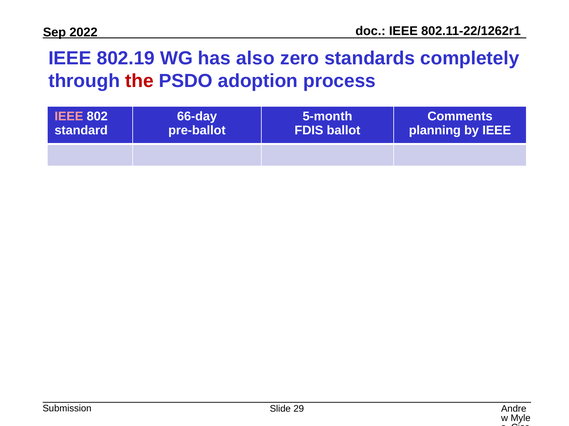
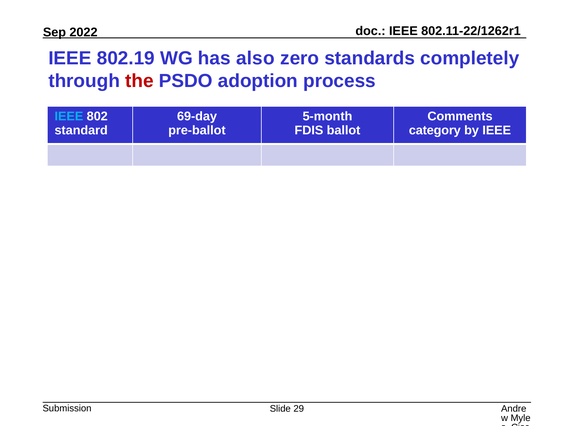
IEEE at (69, 117) colour: pink -> light blue
66-day: 66-day -> 69-day
planning: planning -> category
